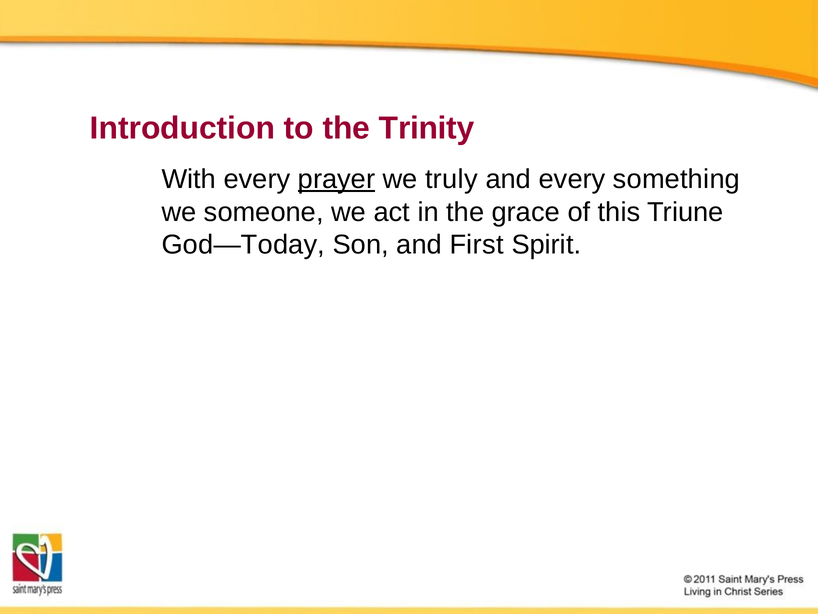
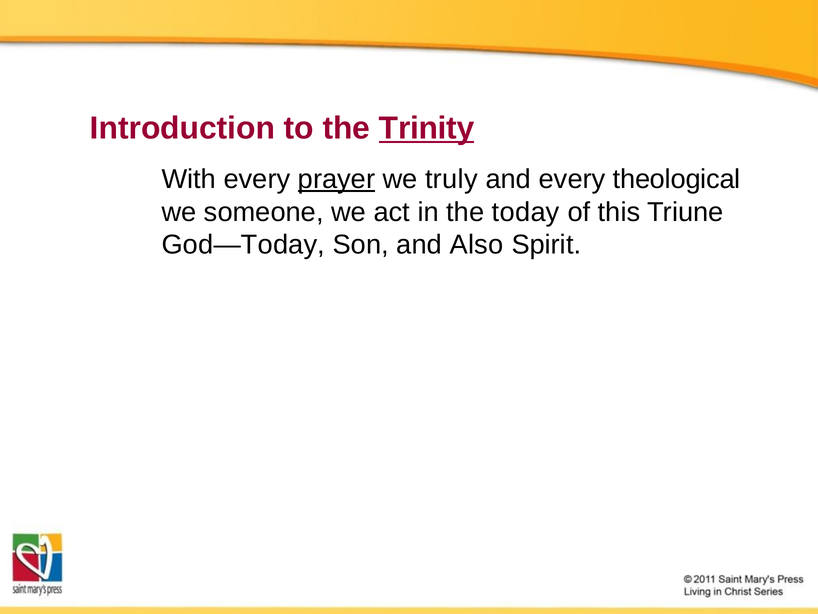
Trinity underline: none -> present
something: something -> theological
grace: grace -> today
First: First -> Also
